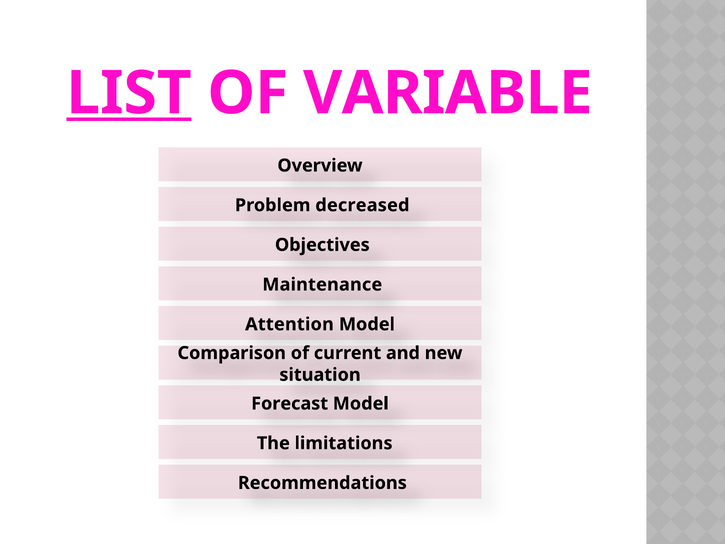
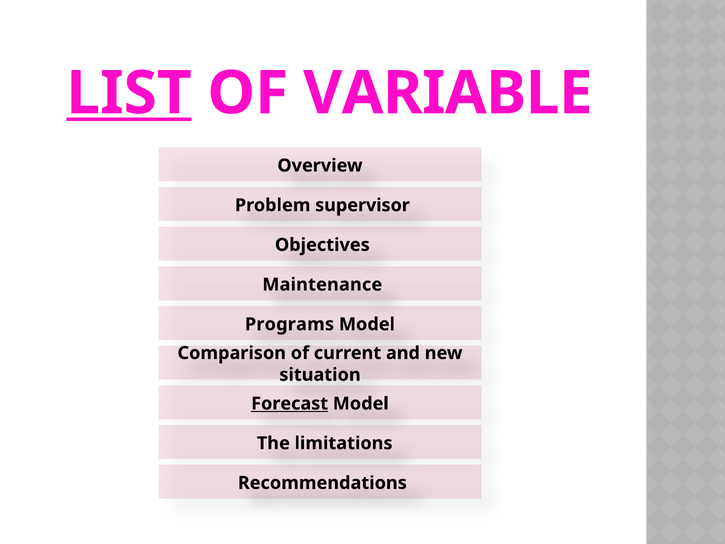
decreased: decreased -> supervisor
Attention: Attention -> Programs
Forecast underline: none -> present
